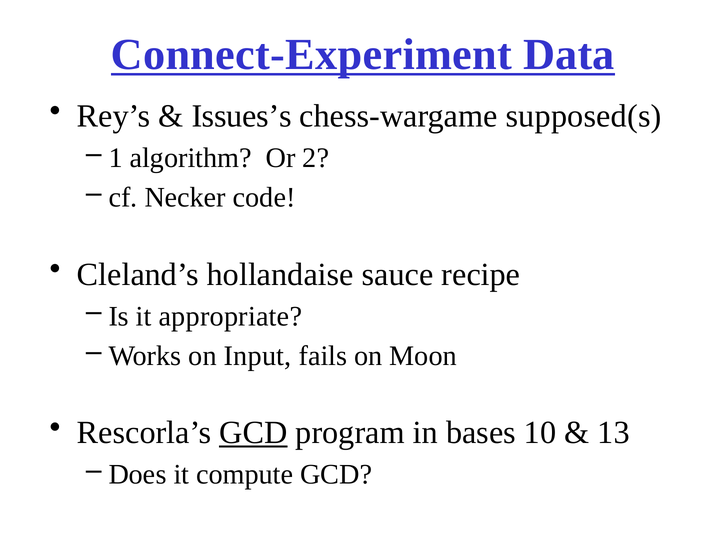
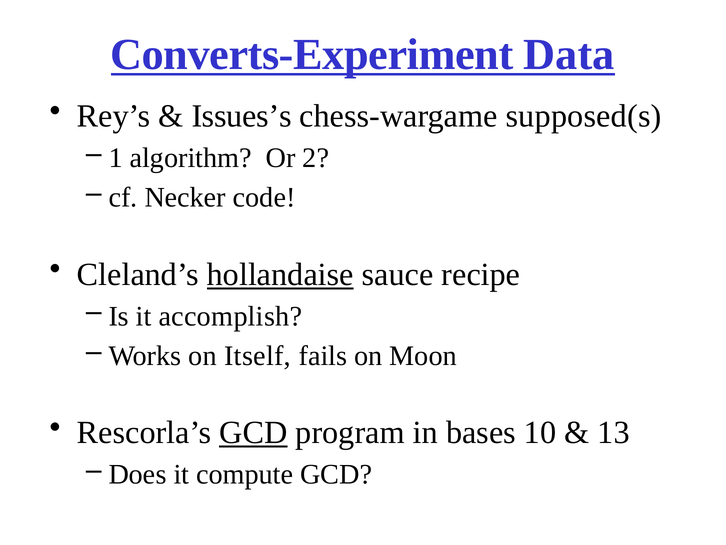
Connect-Experiment: Connect-Experiment -> Converts-Experiment
hollandaise underline: none -> present
appropriate: appropriate -> accomplish
Input: Input -> Itself
